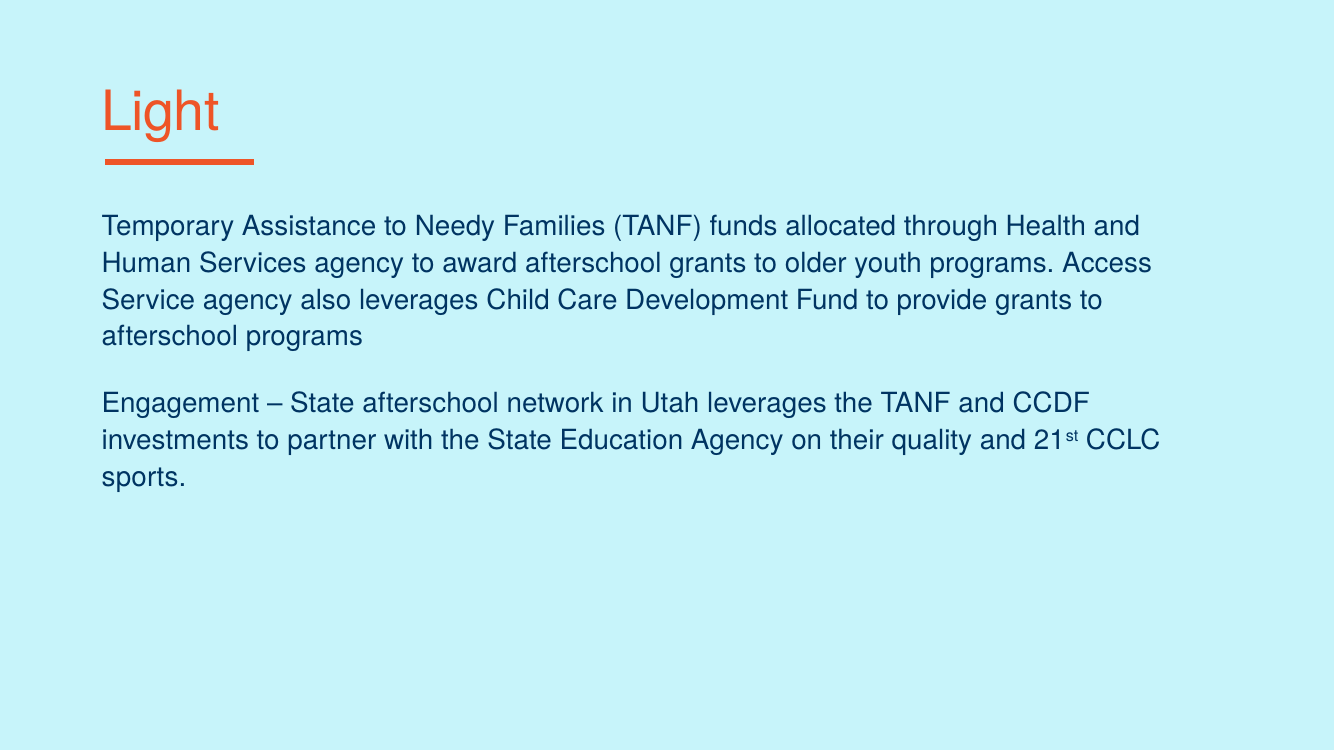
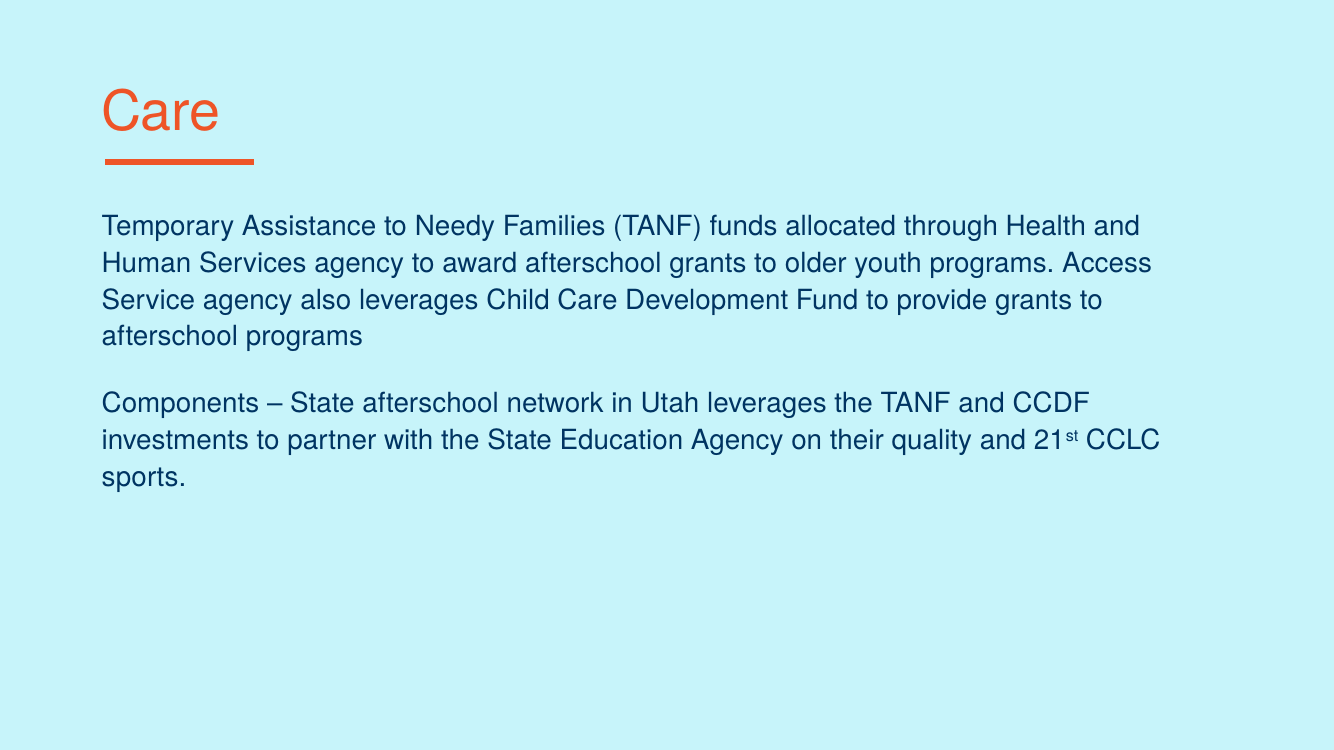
Light at (161, 112): Light -> Care
Engagement: Engagement -> Components
